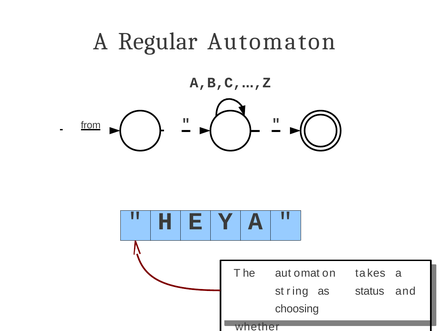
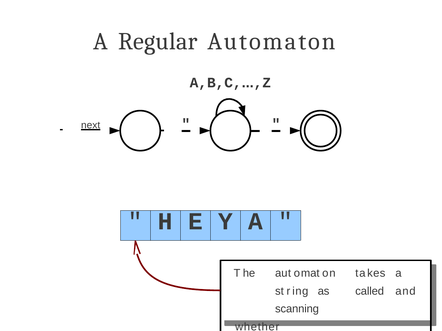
from: from -> next
status: status -> called
choosing: choosing -> scanning
